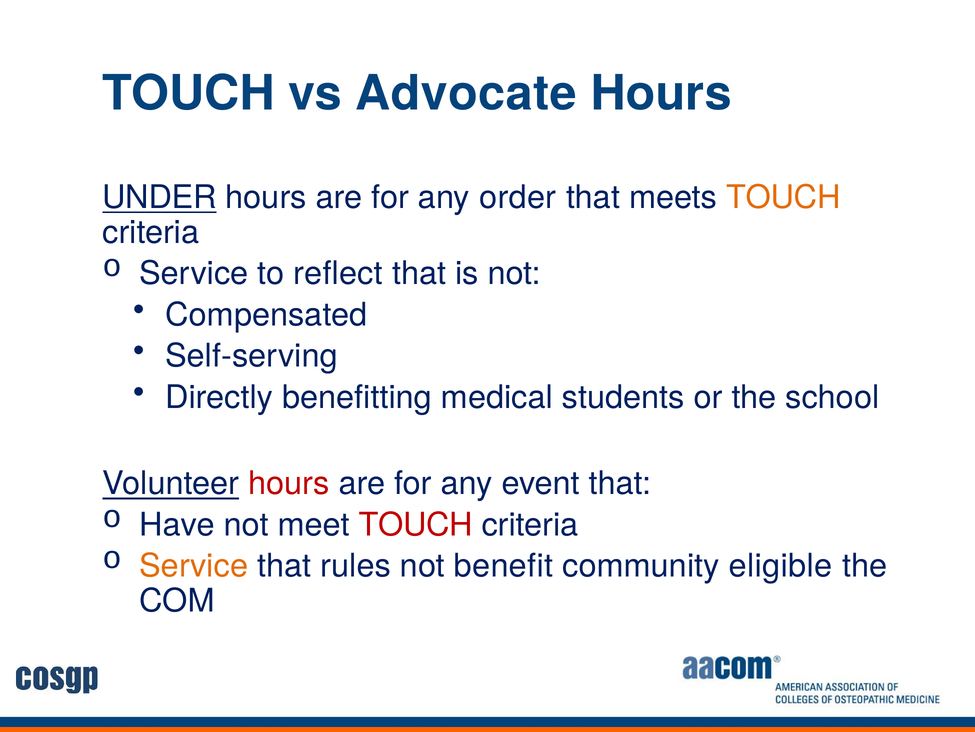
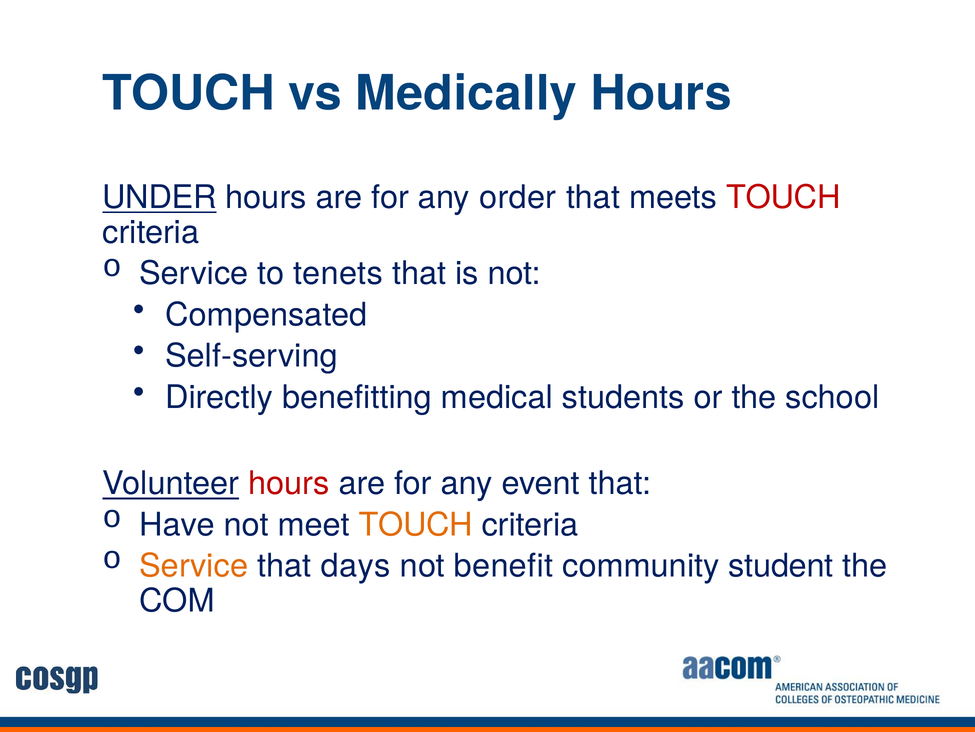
Advocate: Advocate -> Medically
TOUCH at (783, 197) colour: orange -> red
reflect: reflect -> tenets
TOUCH at (416, 524) colour: red -> orange
rules: rules -> days
eligible: eligible -> student
